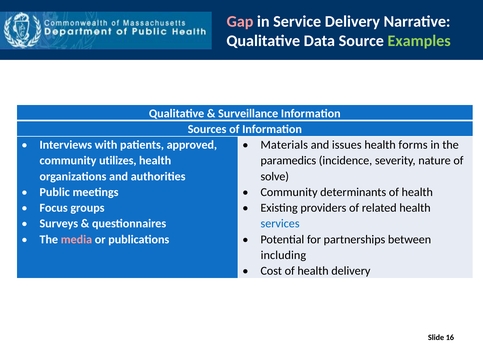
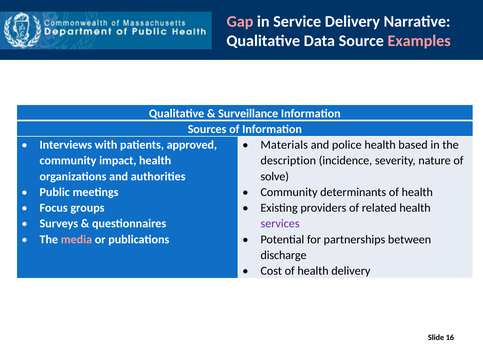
Examples colour: light green -> pink
issues: issues -> police
forms: forms -> based
utilizes: utilizes -> impact
paramedics: paramedics -> description
services colour: blue -> purple
including: including -> discharge
